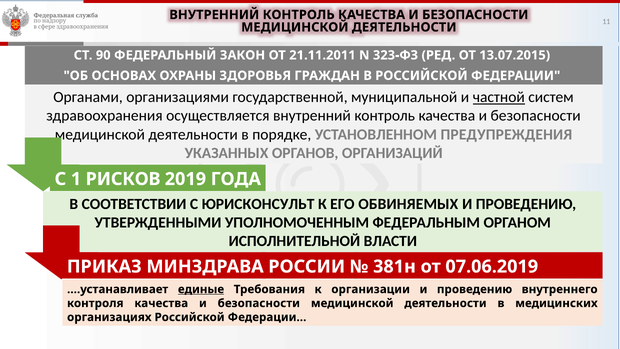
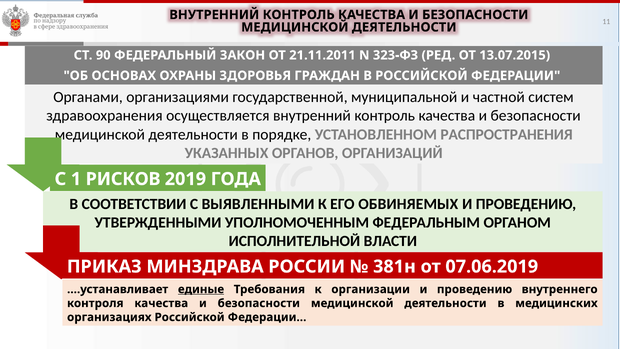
частной underline: present -> none
ПРЕДУПРЕЖДЕНИЯ: ПРЕДУПРЕЖДЕНИЯ -> РАСПРОСТРАНЕНИЯ
ЮРИСКОНСУЛЬТ: ЮРИСКОНСУЛЬТ -> ВЫЯВЛЕННЫМИ
